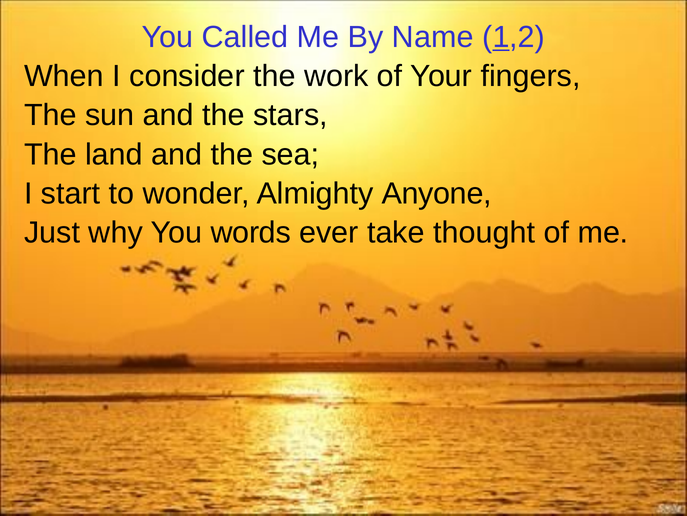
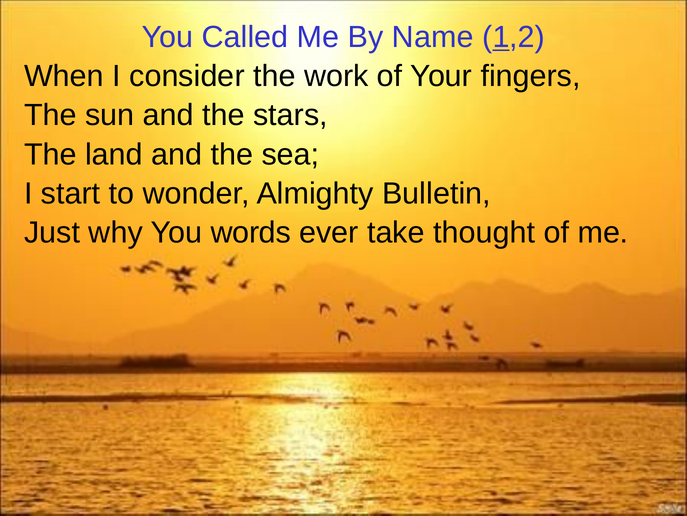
Anyone: Anyone -> Bulletin
